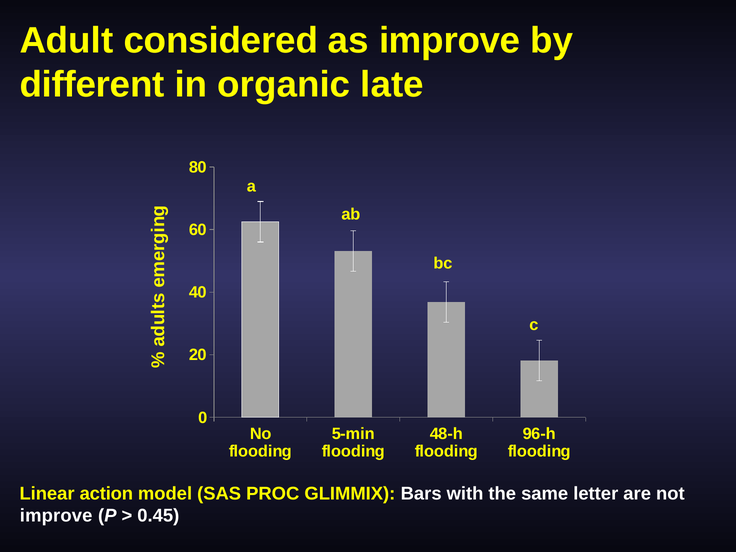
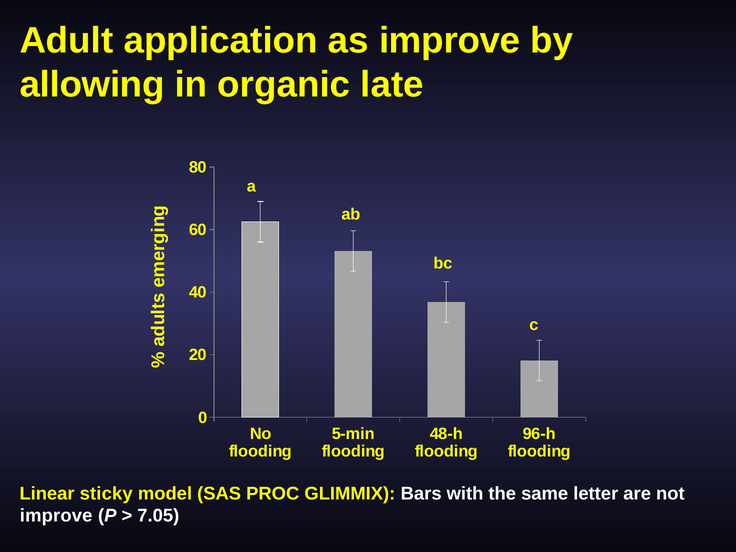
considered: considered -> application
different: different -> allowing
action: action -> sticky
0.45: 0.45 -> 7.05
